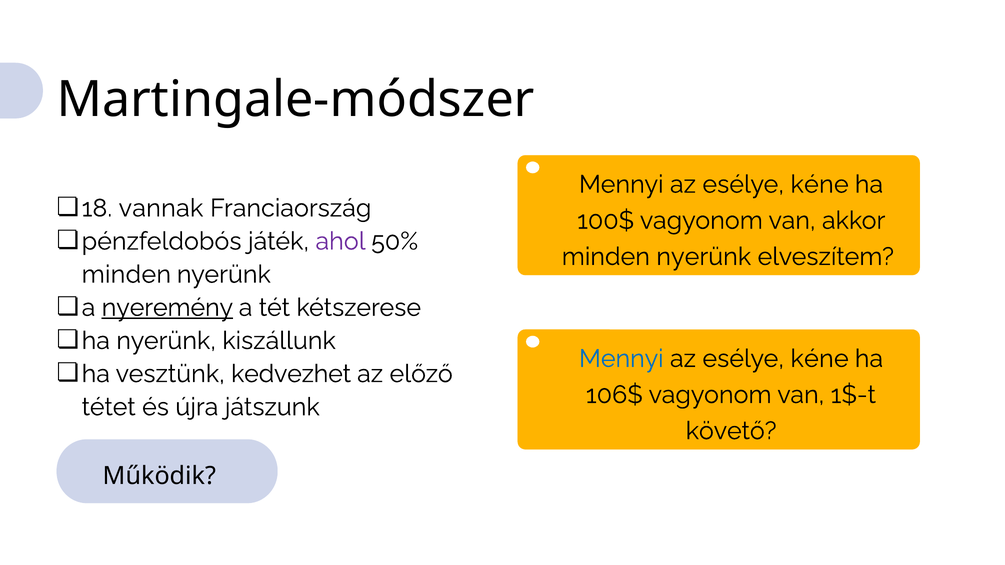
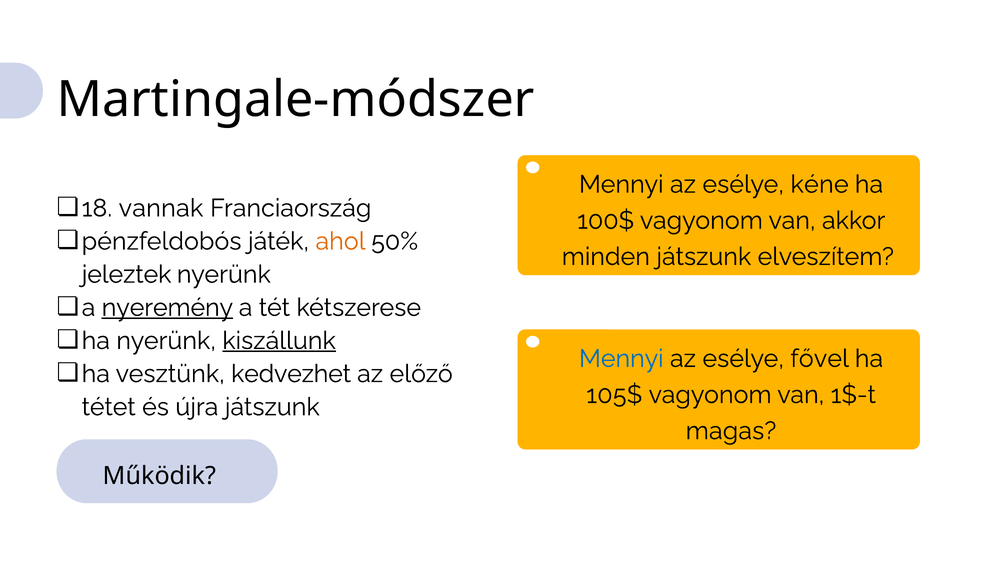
ahol colour: purple -> orange
nyerünk at (704, 257): nyerünk -> játszunk
minden at (126, 275): minden -> jeleztek
kiszállunk underline: none -> present
kéne at (820, 359): kéne -> fővel
106$: 106$ -> 105$
követő: követő -> magas
